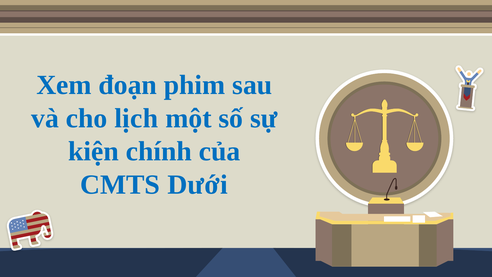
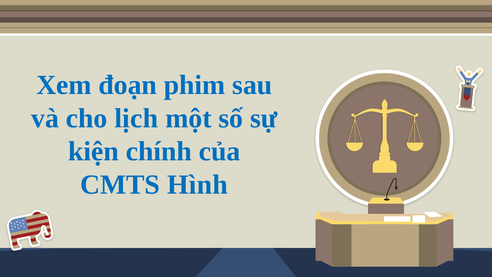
Dưới: Dưới -> Hình
